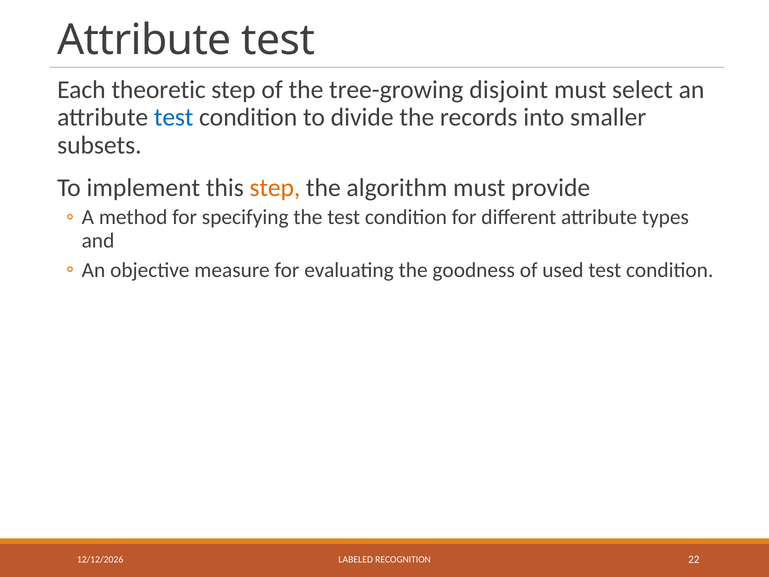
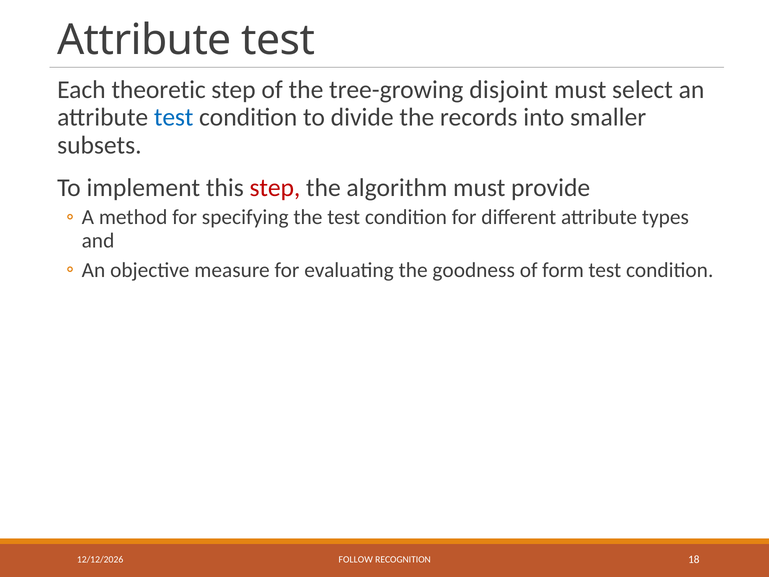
step at (275, 188) colour: orange -> red
used: used -> form
LABELED: LABELED -> FOLLOW
22: 22 -> 18
